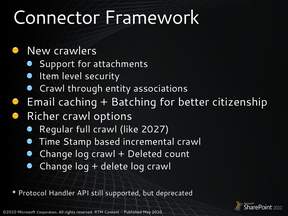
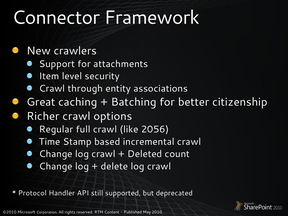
Email: Email -> Great
2027: 2027 -> 2056
